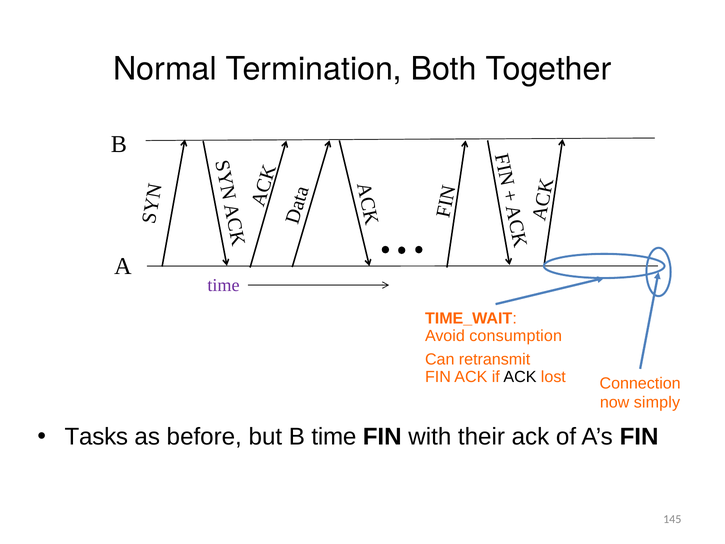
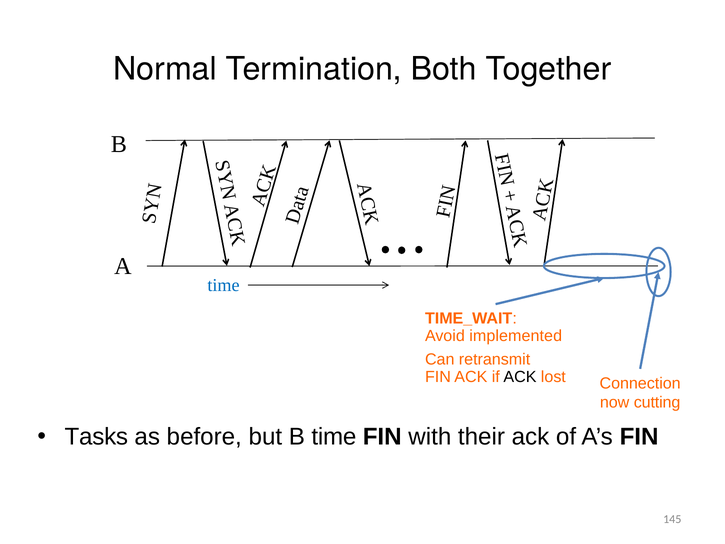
time at (224, 285) colour: purple -> blue
consumption: consumption -> implemented
simply: simply -> cutting
